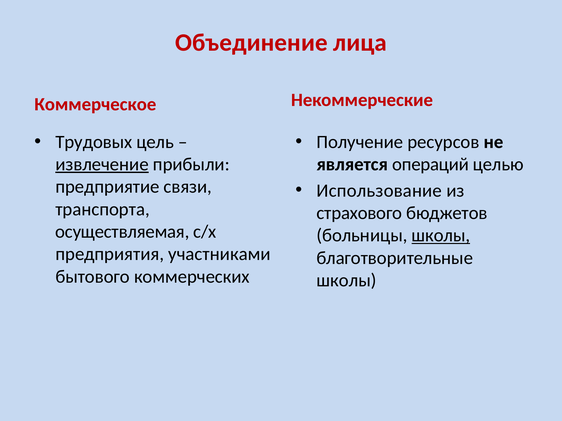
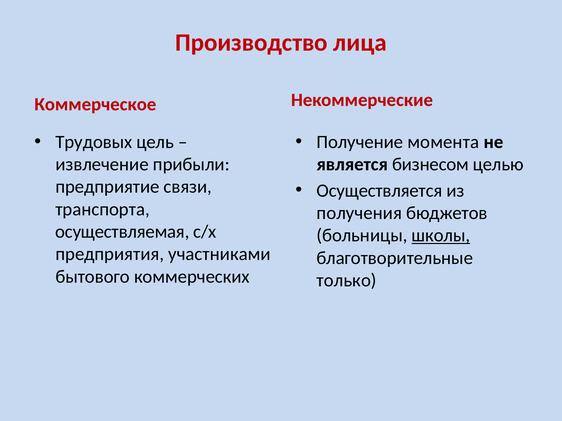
Объединение: Объединение -> Производство
ресурсов: ресурсов -> момента
извлечение underline: present -> none
операций: операций -> бизнесом
Использование: Использование -> Осуществляется
страхового: страхового -> получения
школы at (347, 281): школы -> только
